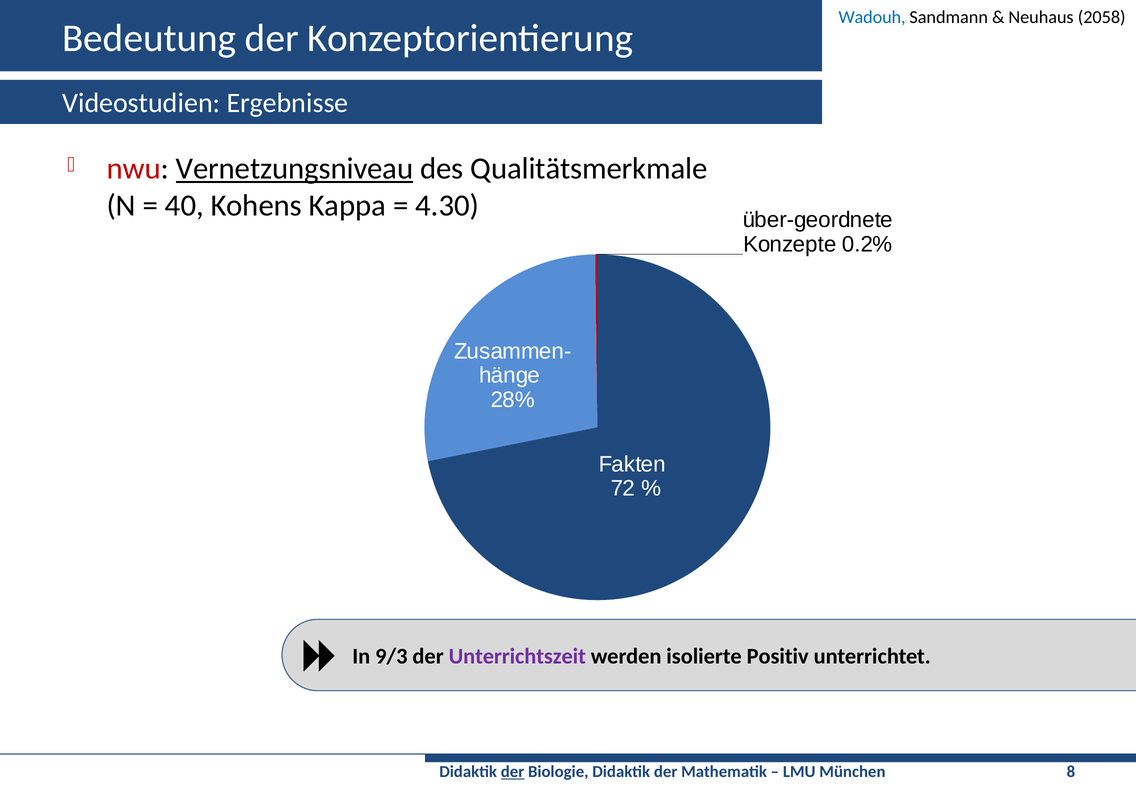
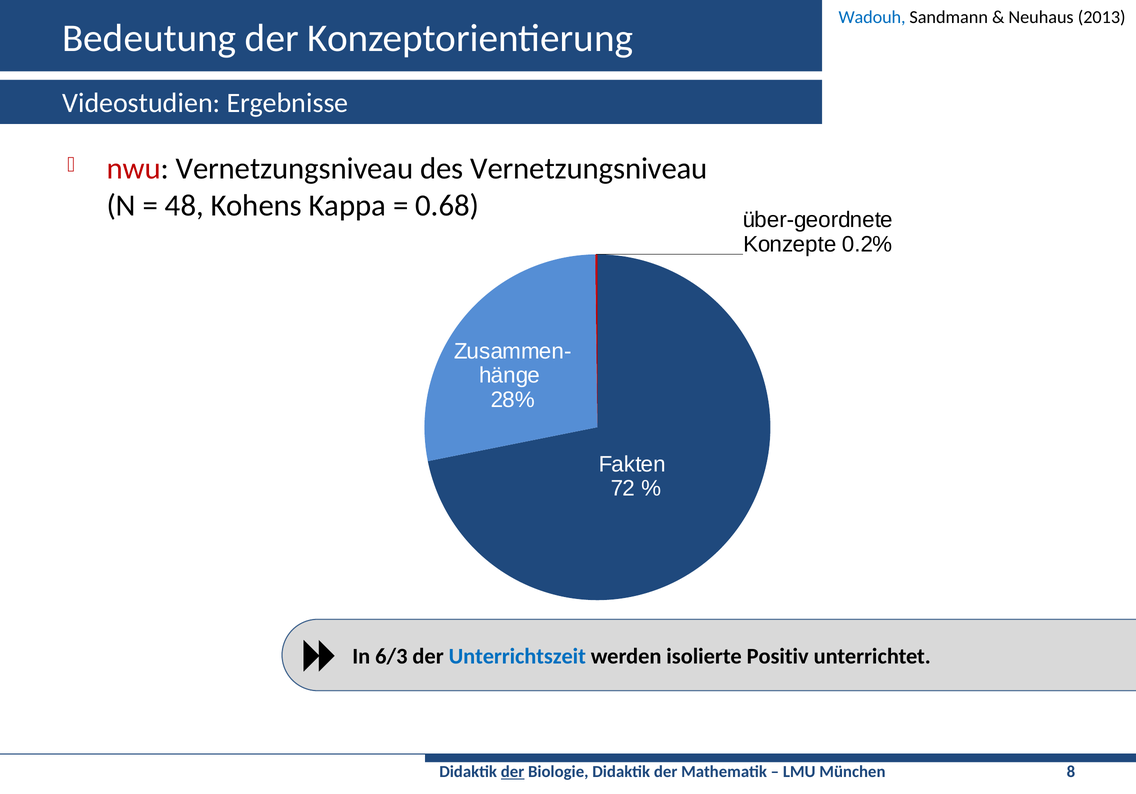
2058: 2058 -> 2013
Vernetzungsniveau at (295, 169) underline: present -> none
des Qualitätsmerkmale: Qualitätsmerkmale -> Vernetzungsniveau
40: 40 -> 48
4.30: 4.30 -> 0.68
9/3: 9/3 -> 6/3
Unterrichtszeit colour: purple -> blue
